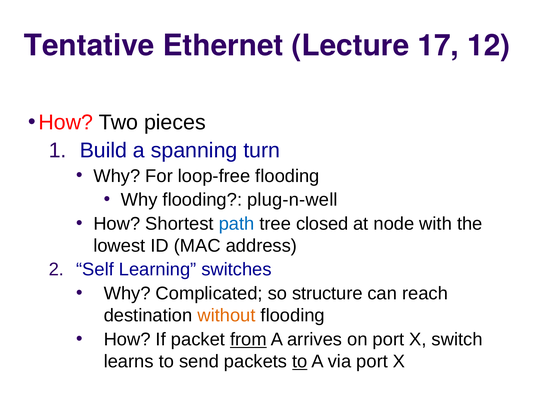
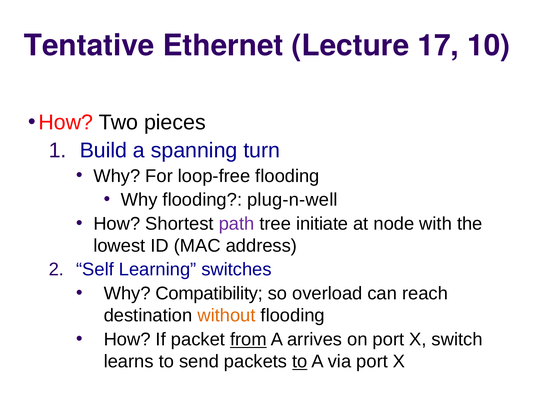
12: 12 -> 10
path colour: blue -> purple
closed: closed -> initiate
Complicated: Complicated -> Compatibility
structure: structure -> overload
